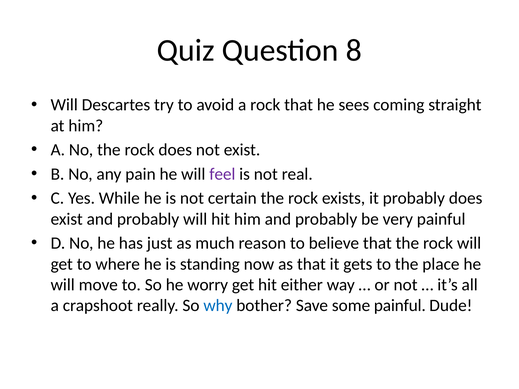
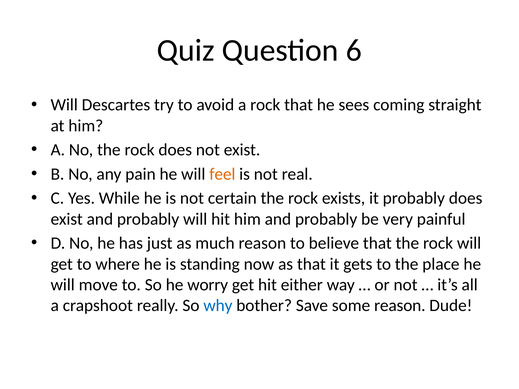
8: 8 -> 6
feel colour: purple -> orange
some painful: painful -> reason
